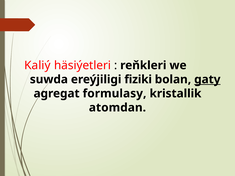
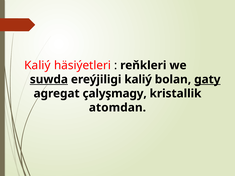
suwda underline: none -> present
ereýjiligi fiziki: fiziki -> kaliý
formulasy: formulasy -> çalyşmagy
